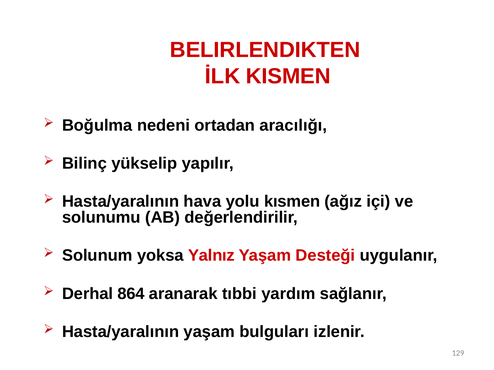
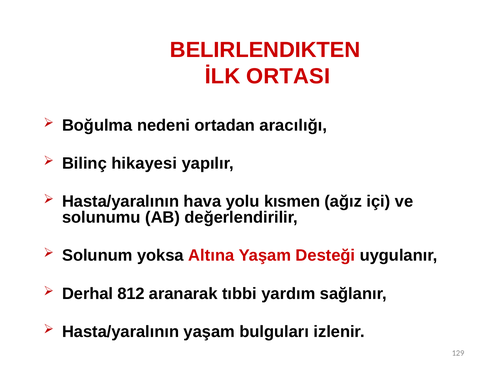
KISMEN: KISMEN -> ORTASI
yükselip: yükselip -> hikayesi
Yalnız: Yalnız -> Altına
864: 864 -> 812
